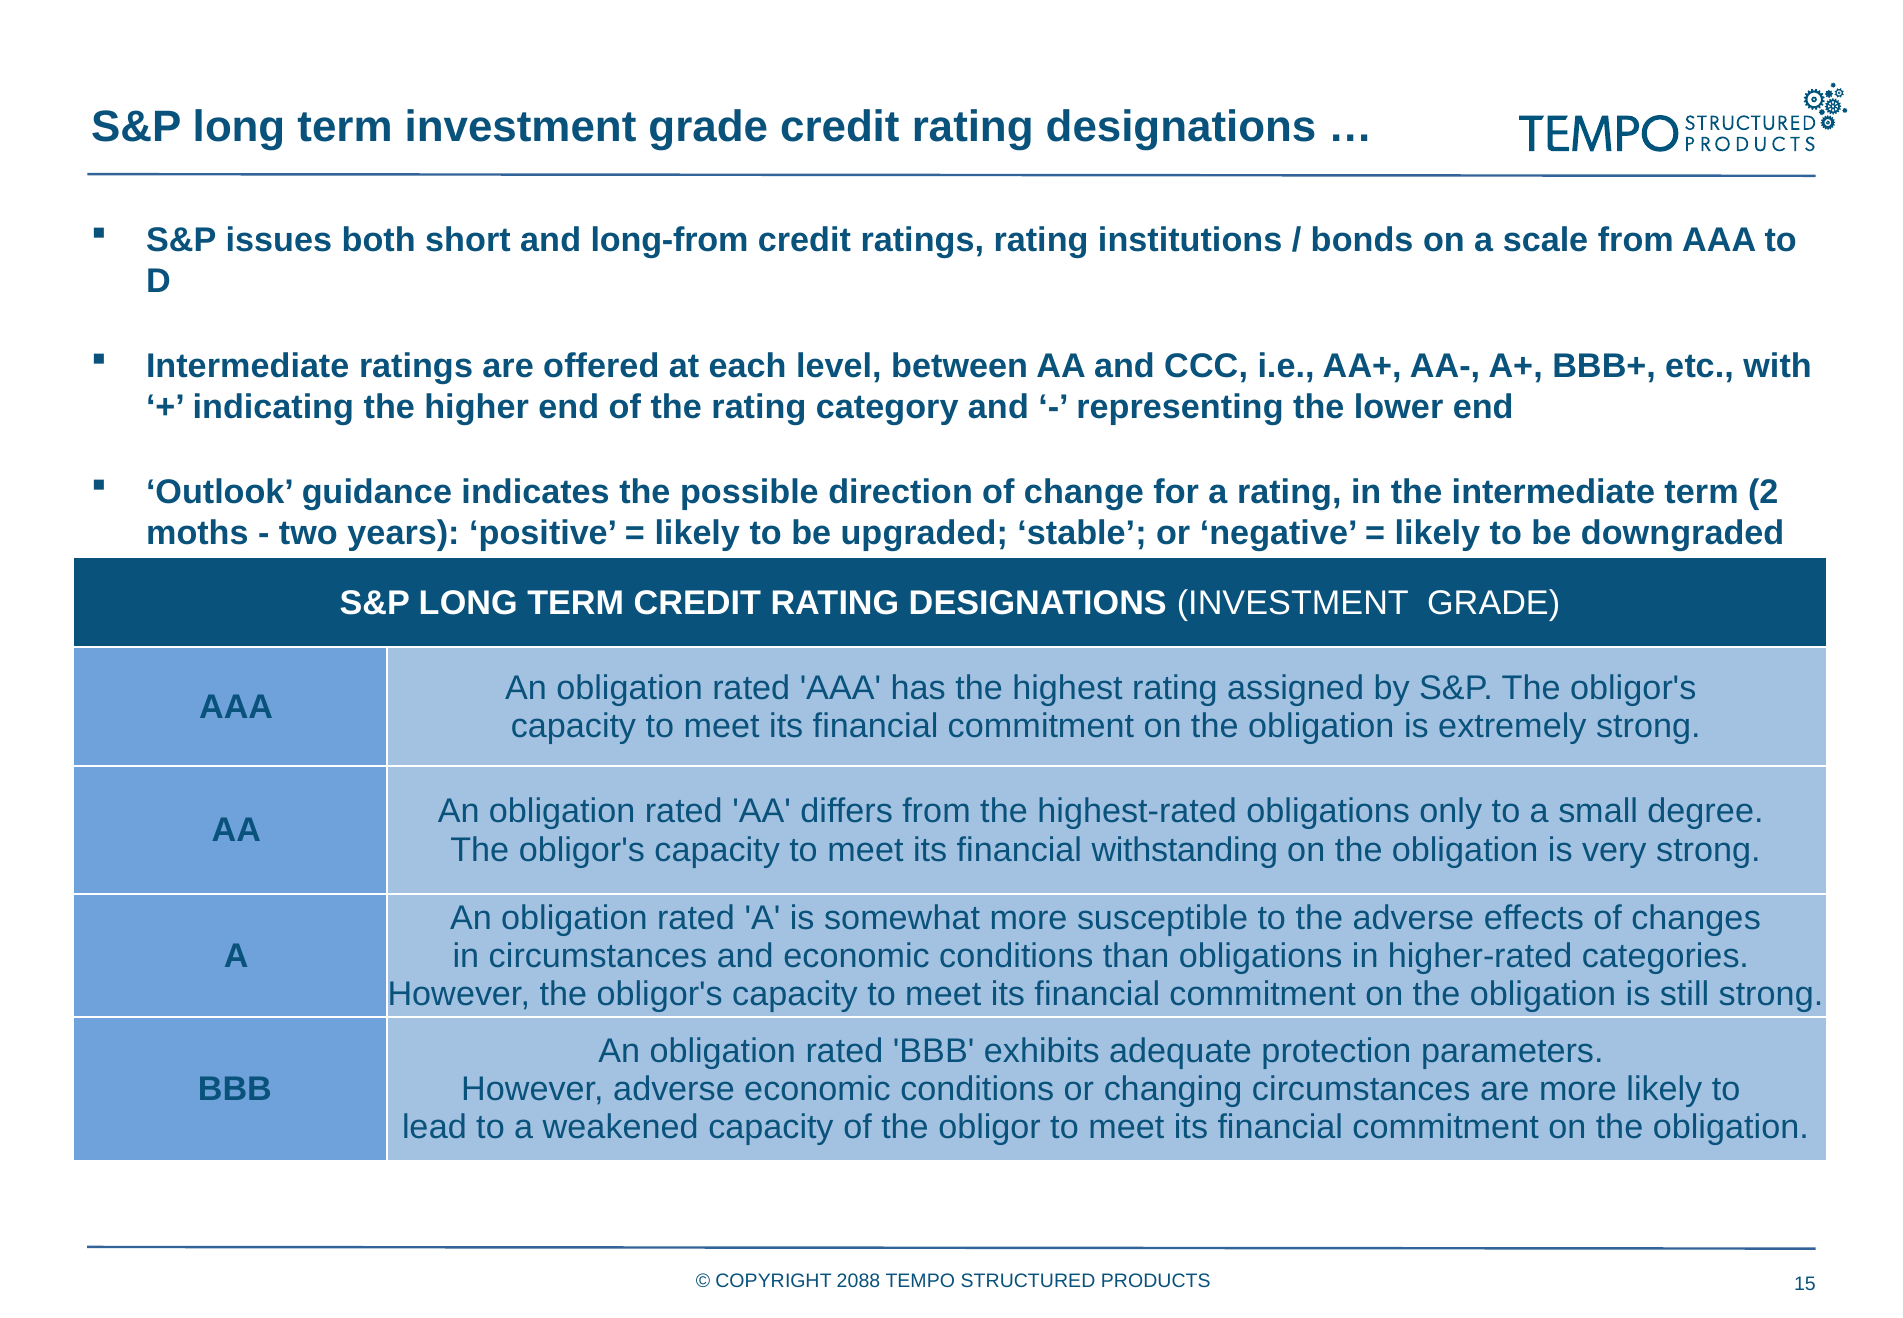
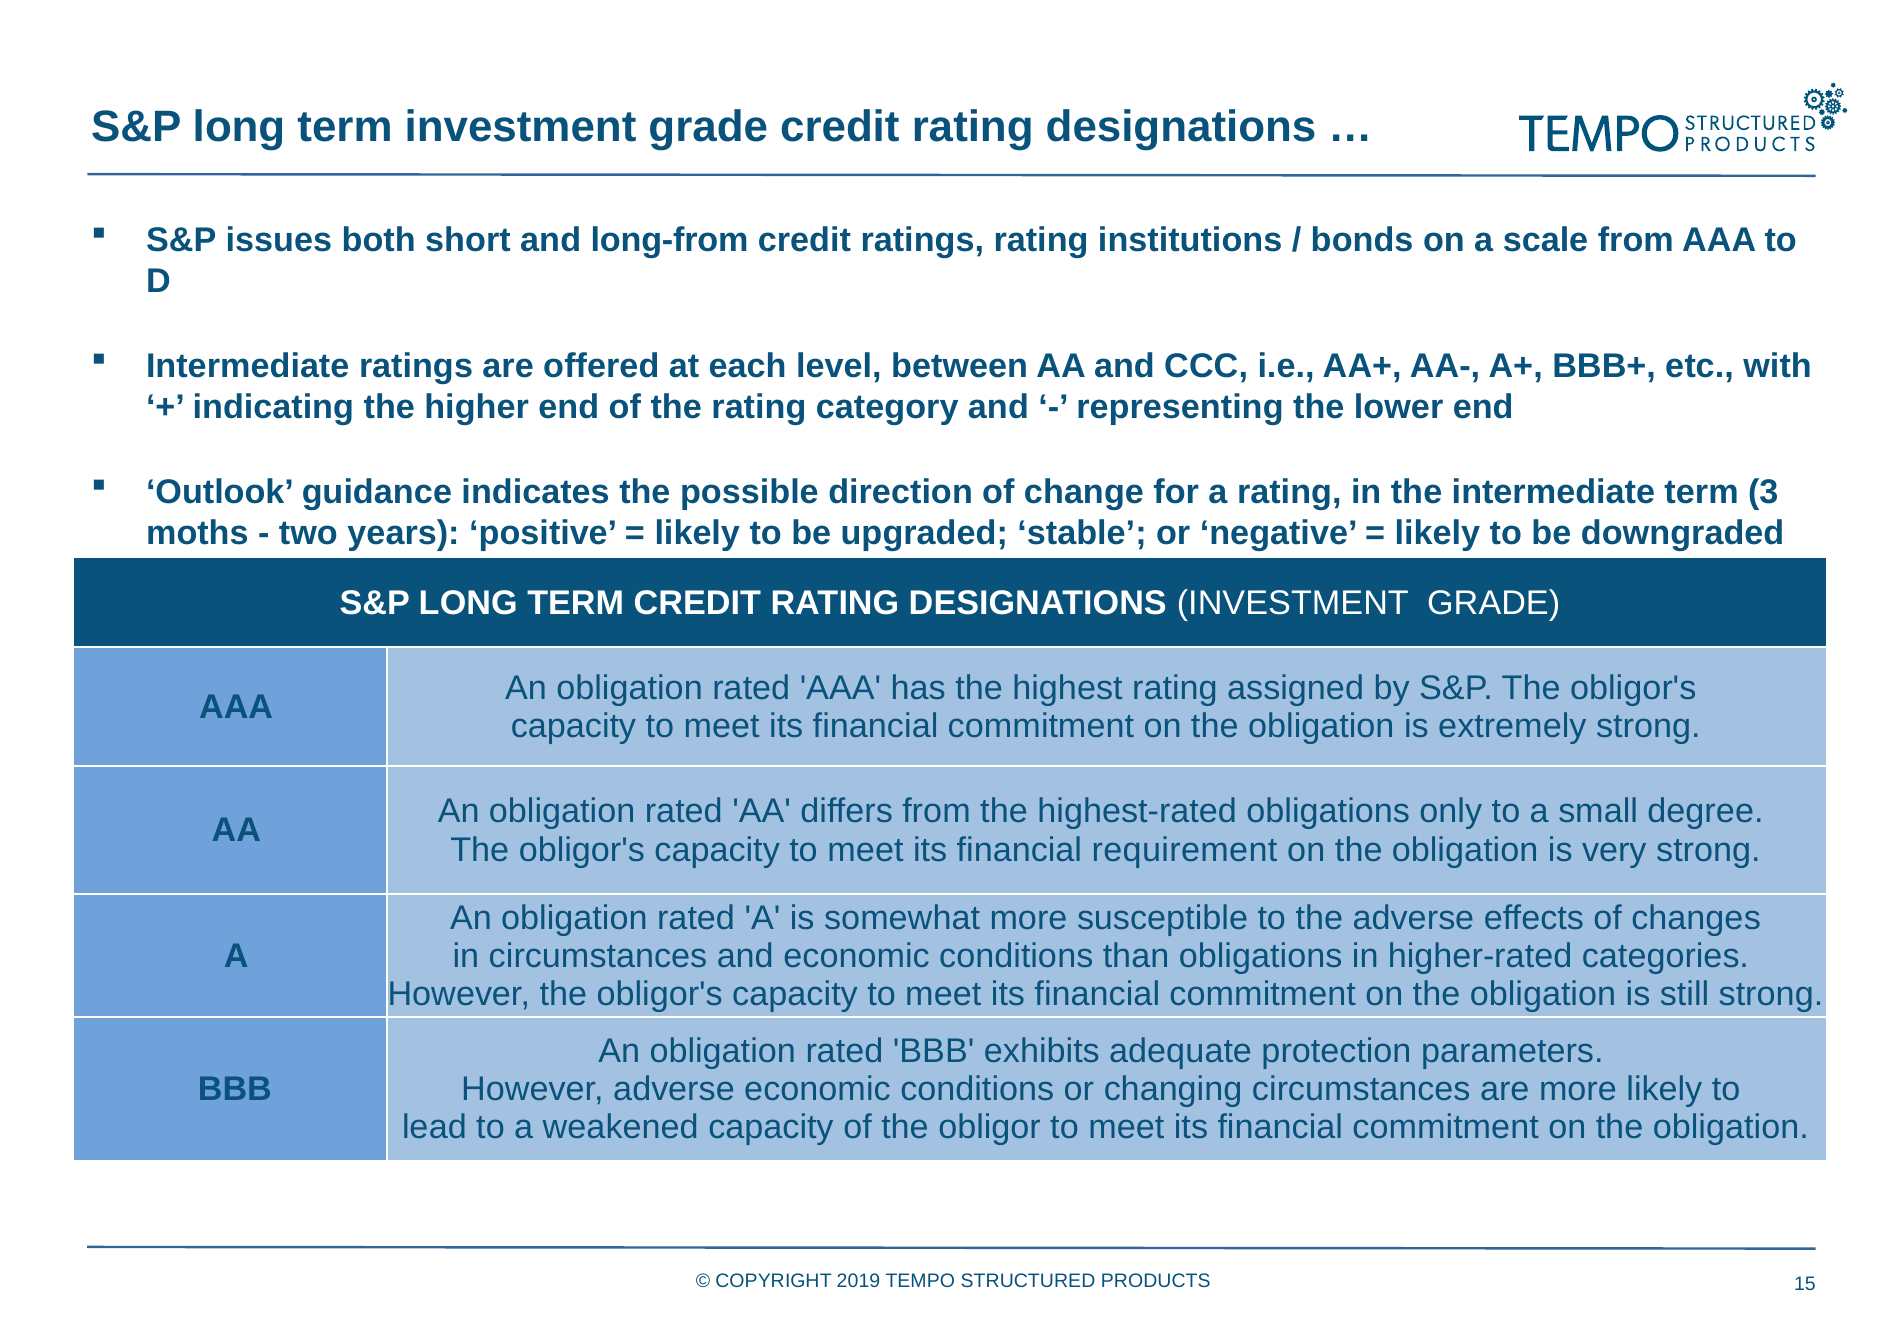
2: 2 -> 3
withstanding: withstanding -> requirement
2088: 2088 -> 2019
